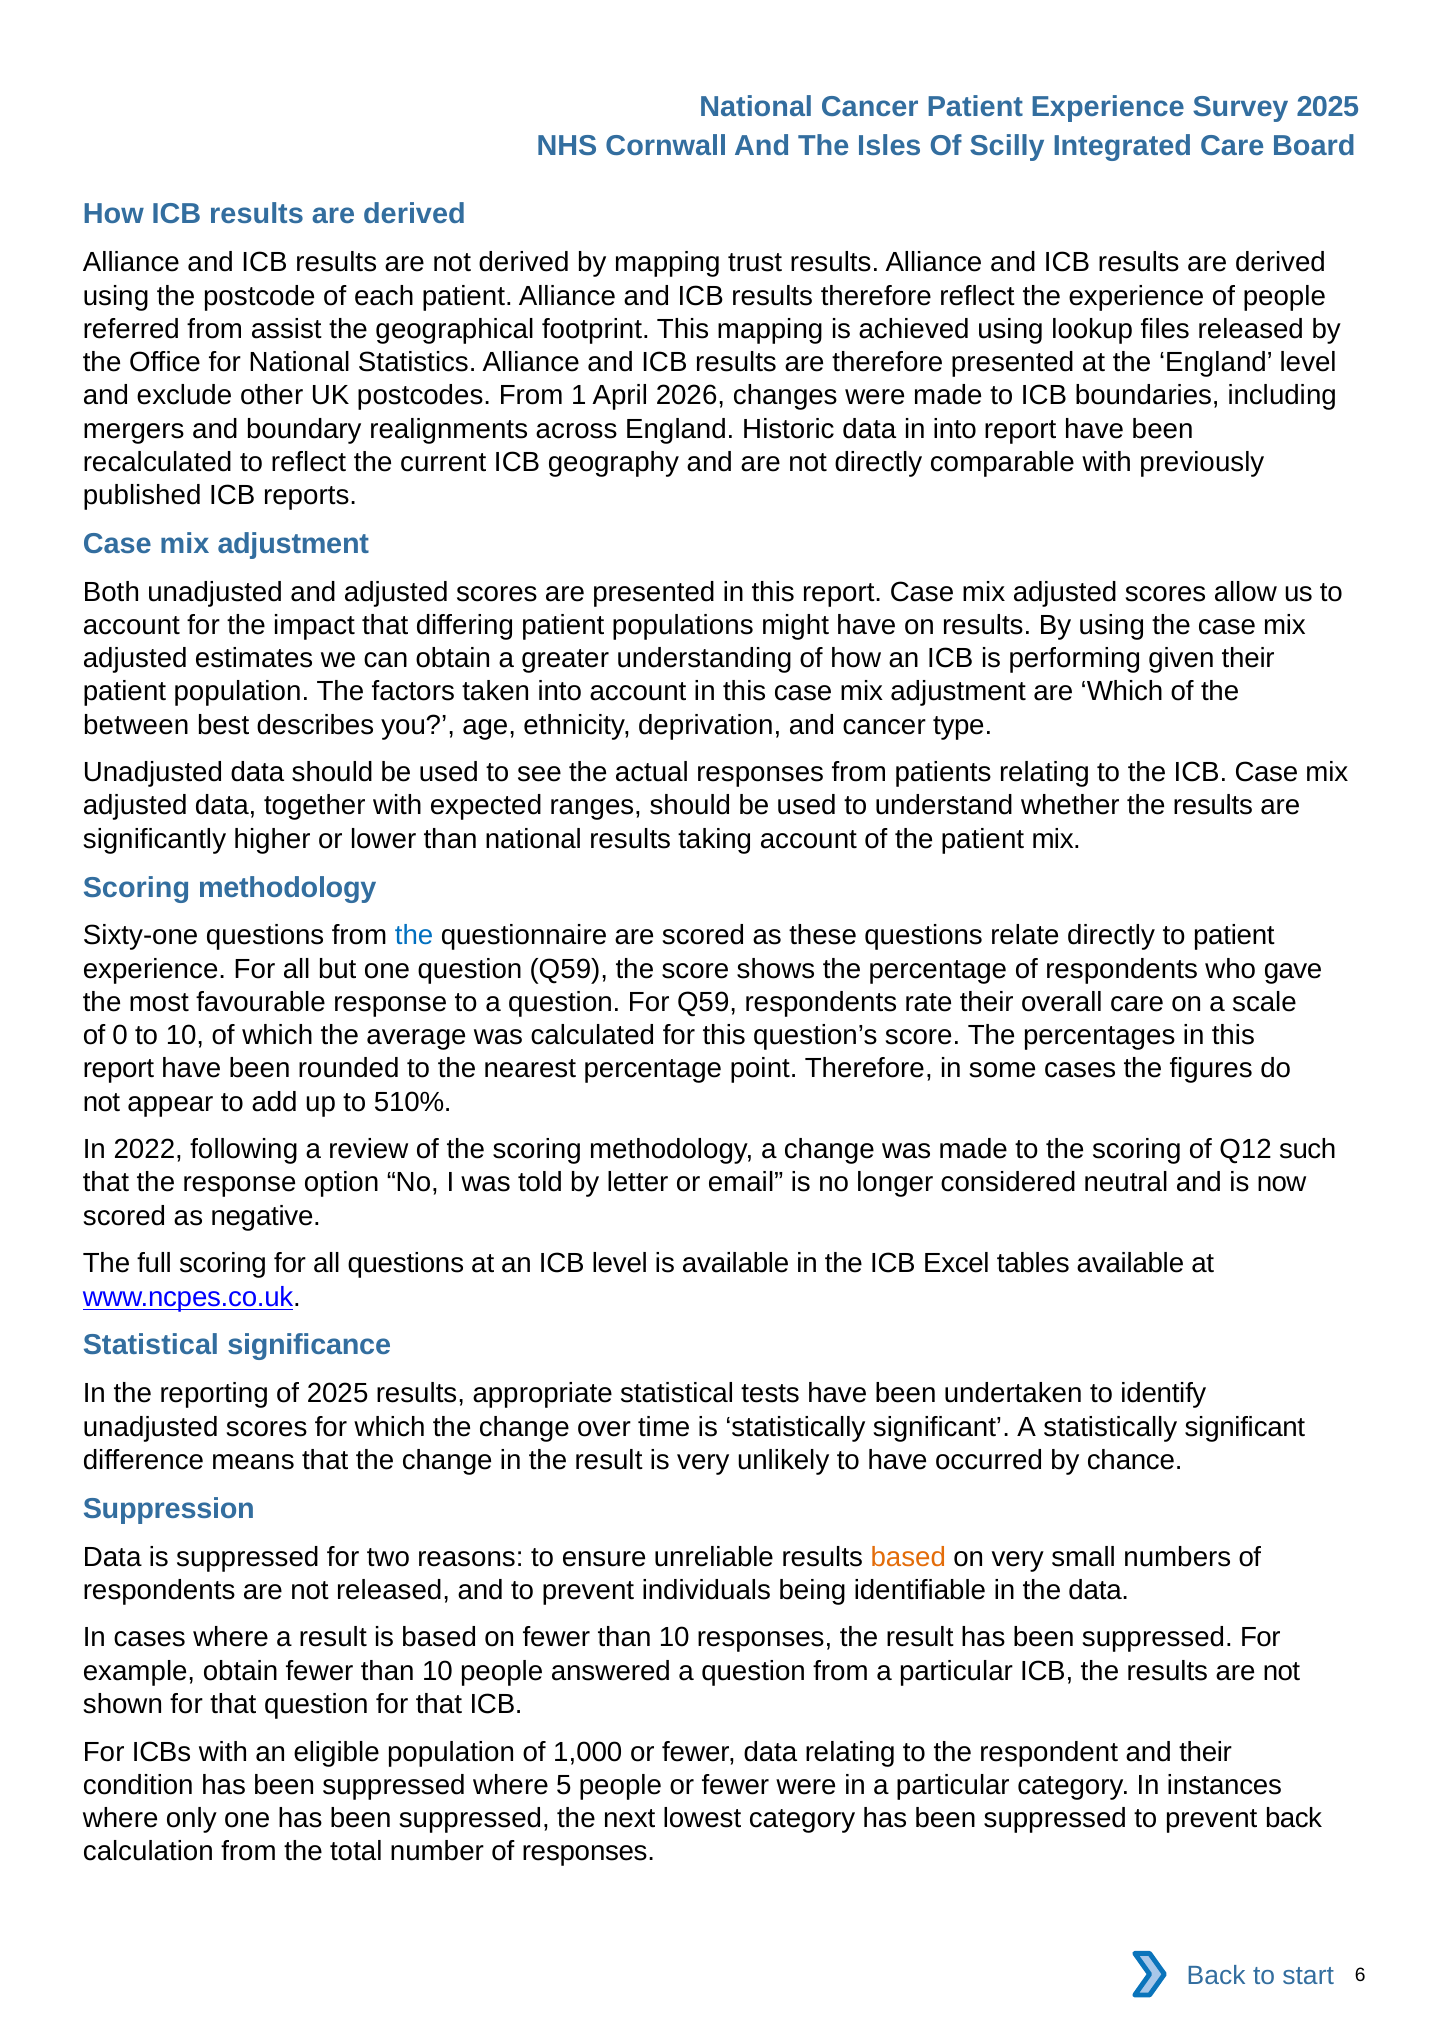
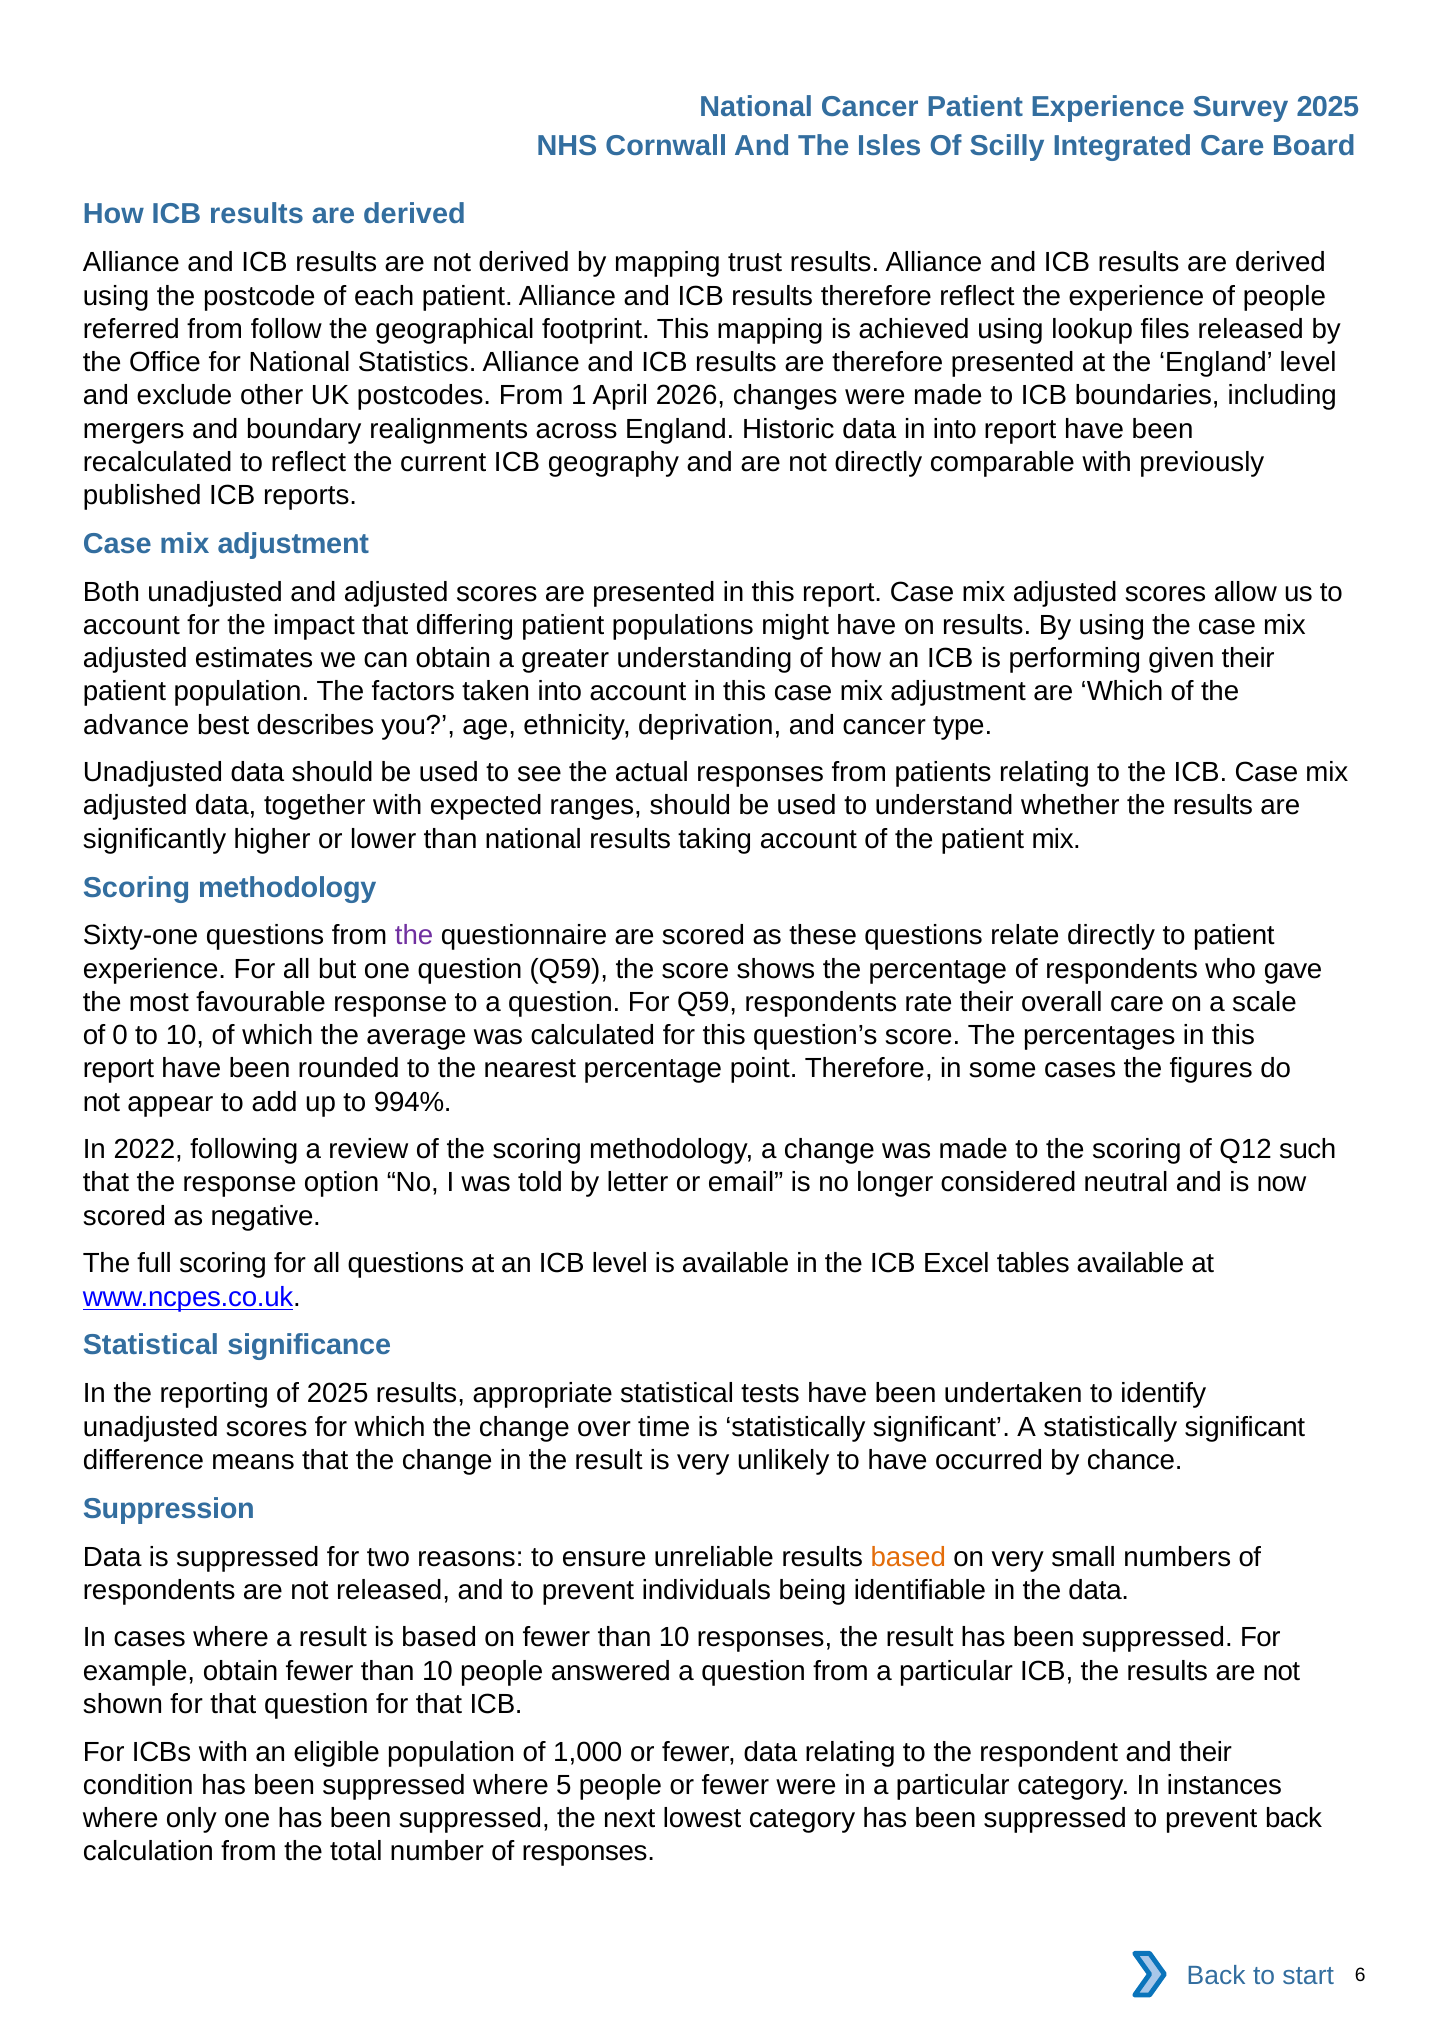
assist: assist -> follow
between: between -> advance
the at (414, 936) colour: blue -> purple
510%: 510% -> 994%
